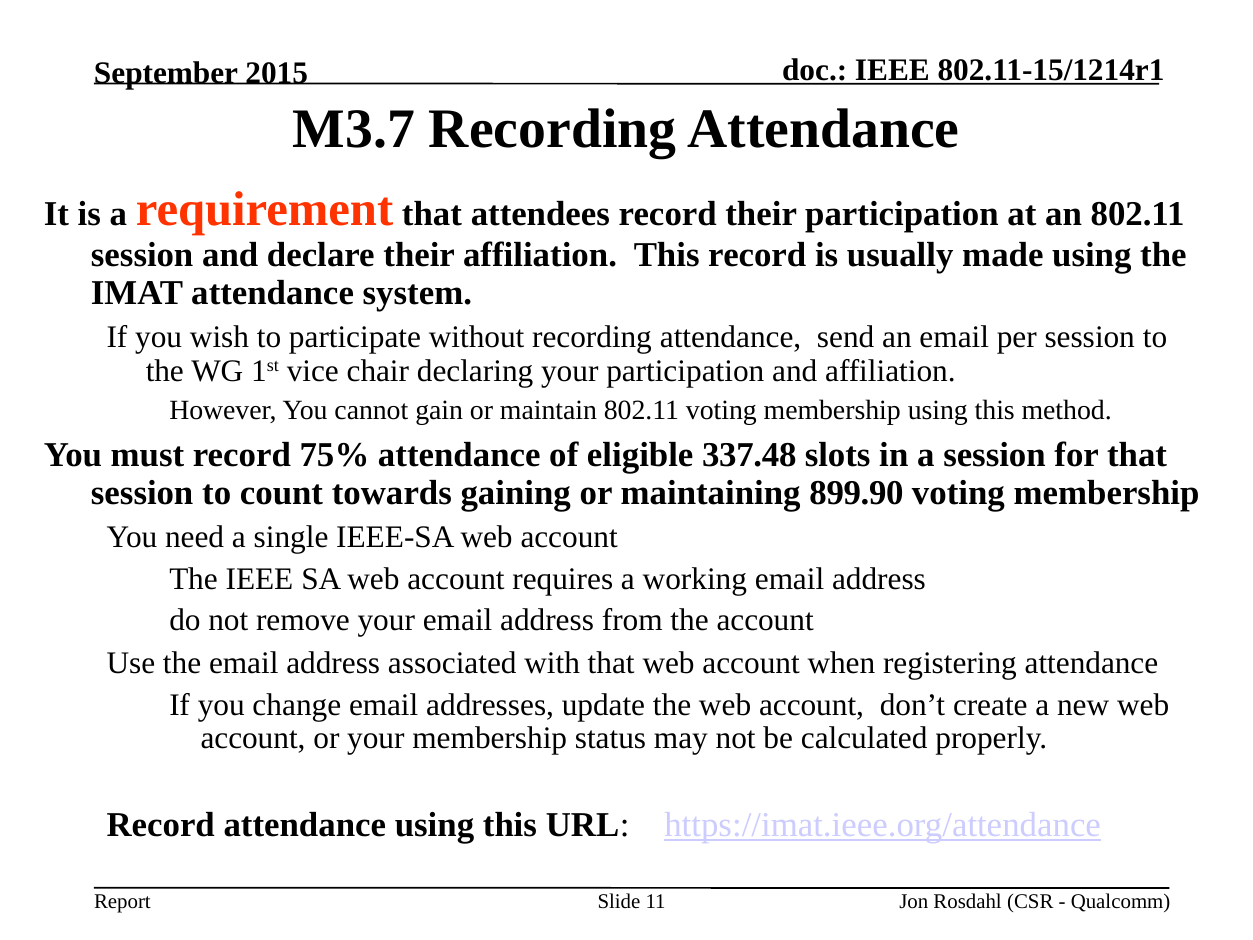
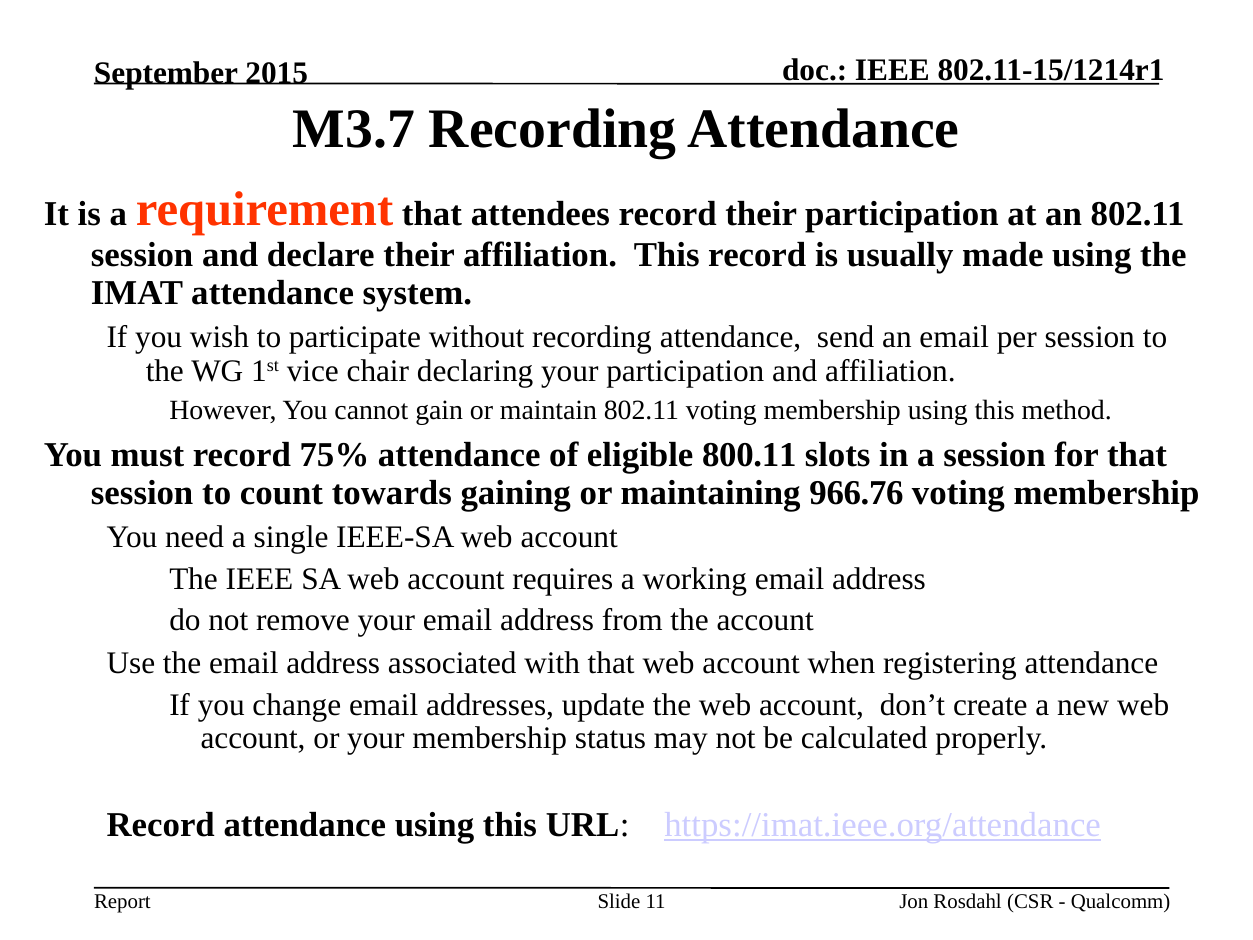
337.48: 337.48 -> 800.11
899.90: 899.90 -> 966.76
